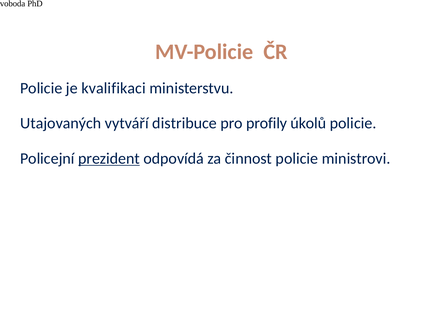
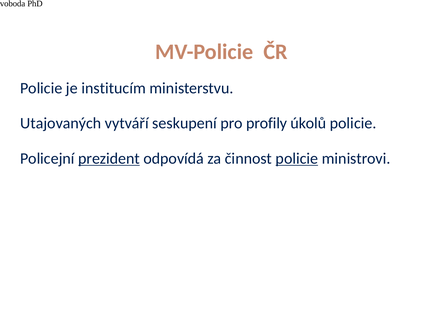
kvalifikaci: kvalifikaci -> institucím
distribuce: distribuce -> seskupení
policie at (297, 159) underline: none -> present
